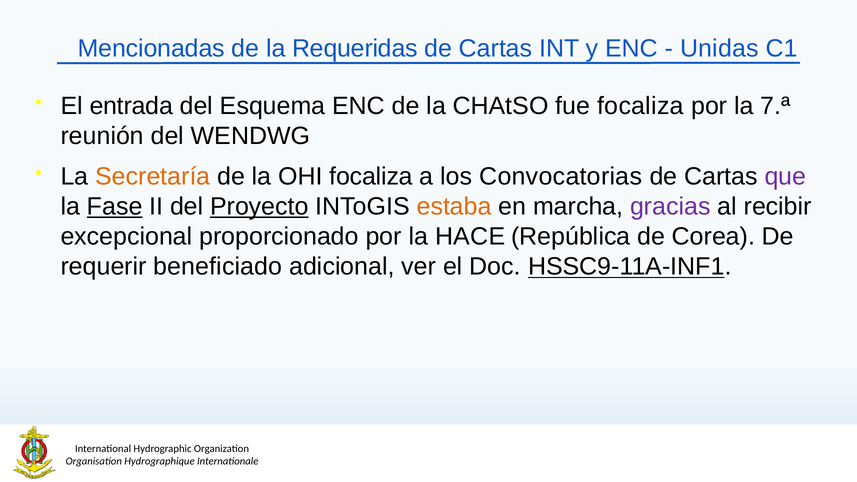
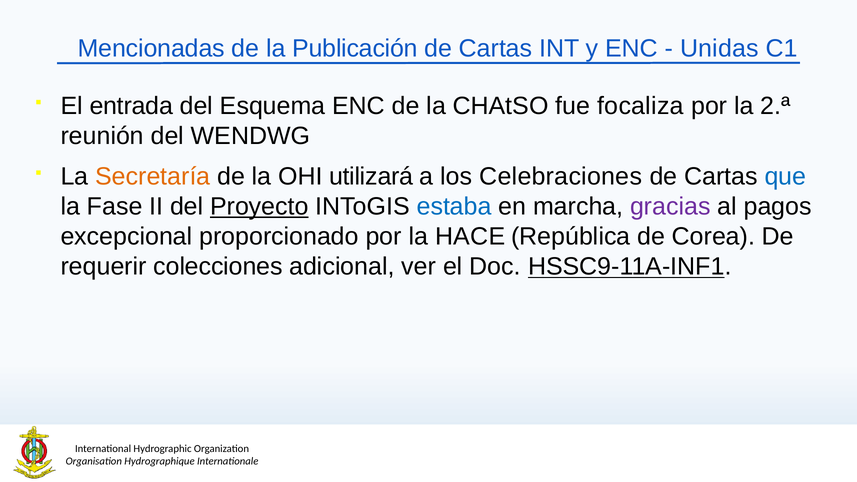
Requeridas: Requeridas -> Publicación
7.ª: 7.ª -> 2.ª
OHI focaliza: focaliza -> utilizará
Convocatorias: Convocatorias -> Celebraciones
que colour: purple -> blue
Fase underline: present -> none
estaba colour: orange -> blue
recibir: recibir -> pagos
beneficiado: beneficiado -> colecciones
